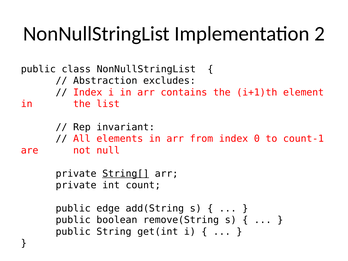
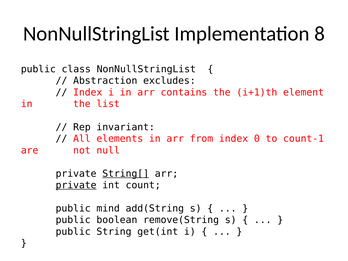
2: 2 -> 8
private at (76, 185) underline: none -> present
edge: edge -> mind
